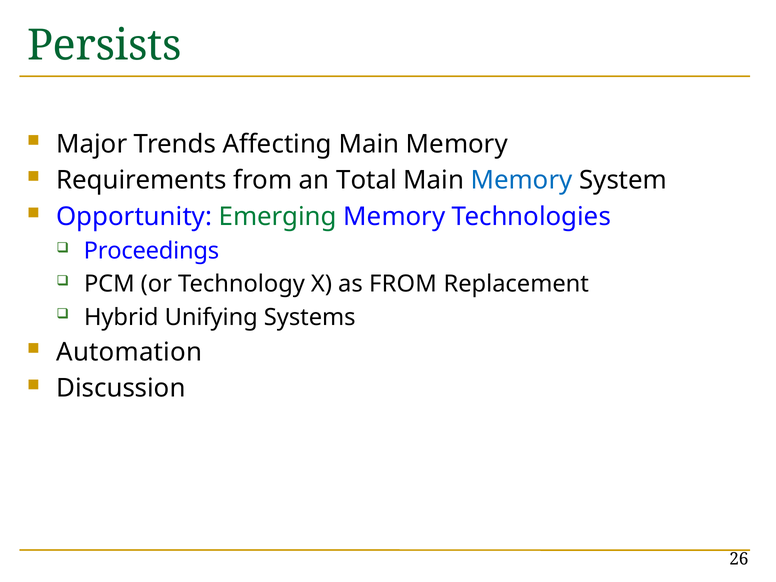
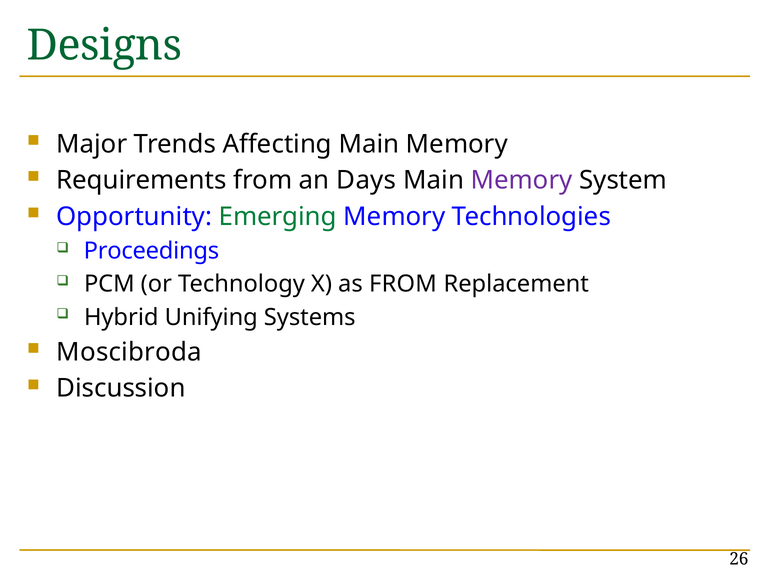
Persists: Persists -> Designs
Total: Total -> Days
Memory at (522, 180) colour: blue -> purple
Automation: Automation -> Moscibroda
